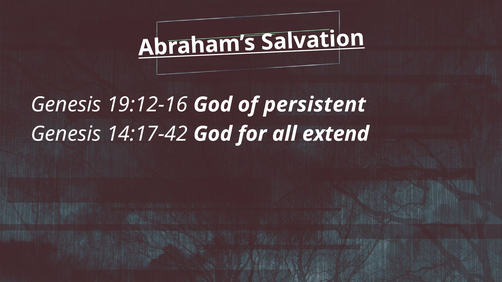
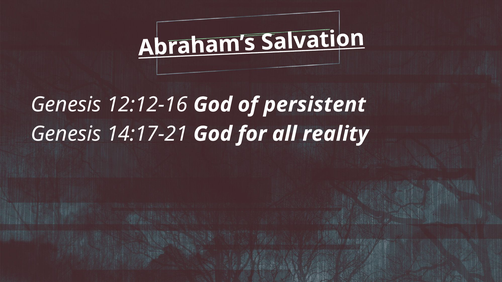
19:12-16: 19:12-16 -> 12:12-16
14:17-42: 14:17-42 -> 14:17-21
extend: extend -> reality
